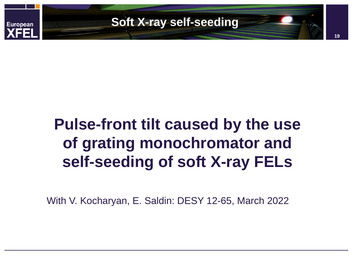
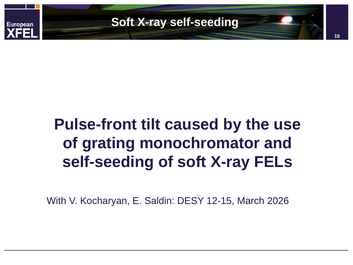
12-65: 12-65 -> 12-15
2022: 2022 -> 2026
